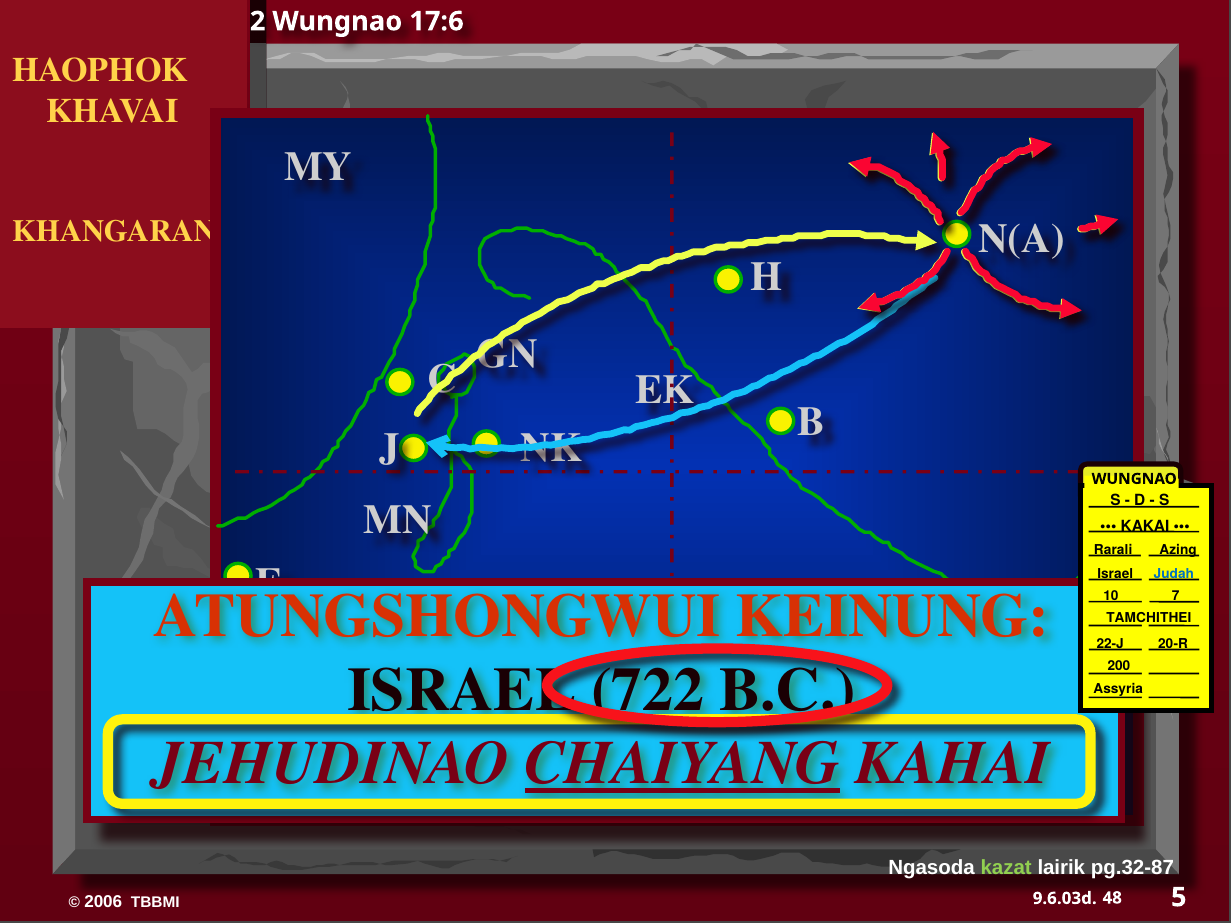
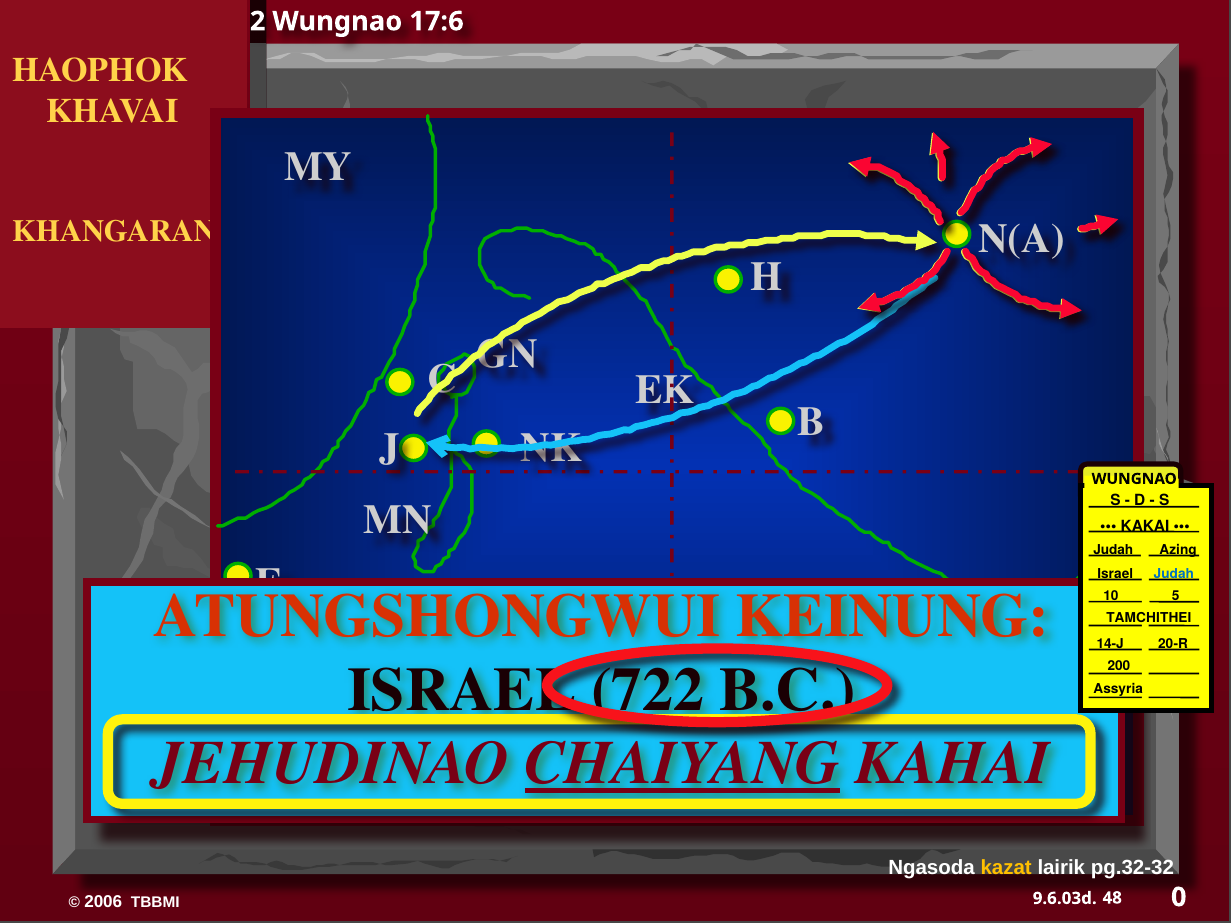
Rarali at (1113, 550): Rarali -> Judah
10 7: 7 -> 5
22-J: 22-J -> 14-J
kazat colour: light green -> yellow
pg.32-87: pg.32-87 -> pg.32-32
5: 5 -> 0
